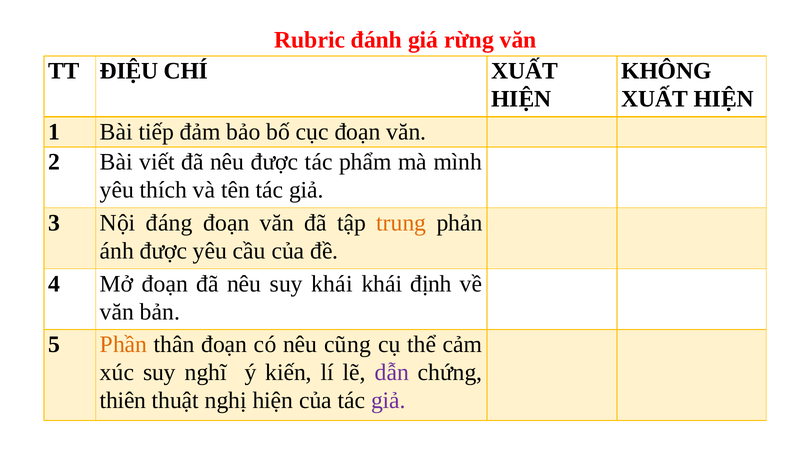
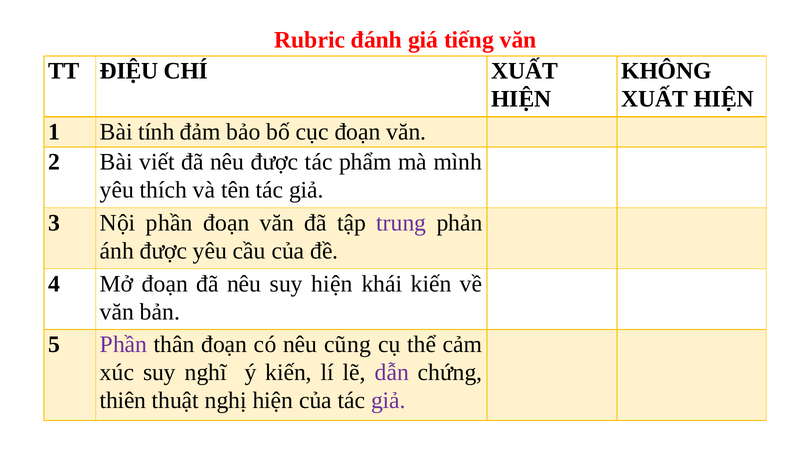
rừng: rừng -> tiếng
tiếp: tiếp -> tính
Nội đáng: đáng -> phần
trung colour: orange -> purple
suy khái: khái -> hiện
khái định: định -> kiến
Phần at (124, 345) colour: orange -> purple
